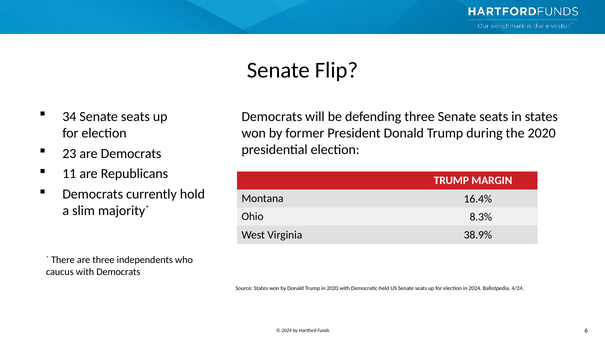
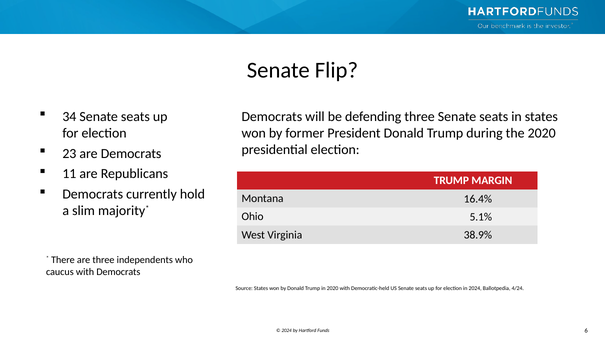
8.3%: 8.3% -> 5.1%
